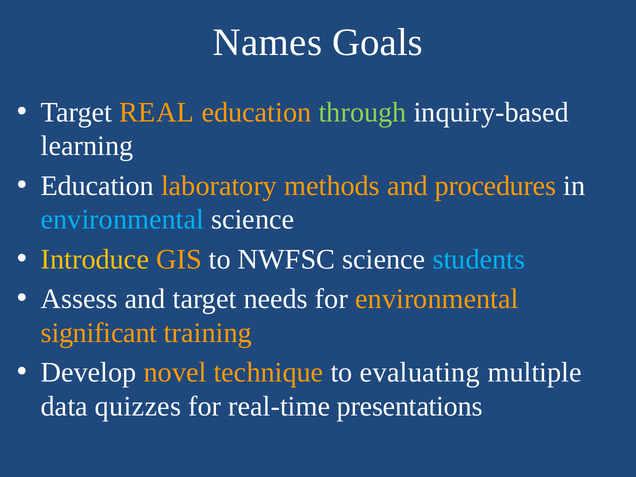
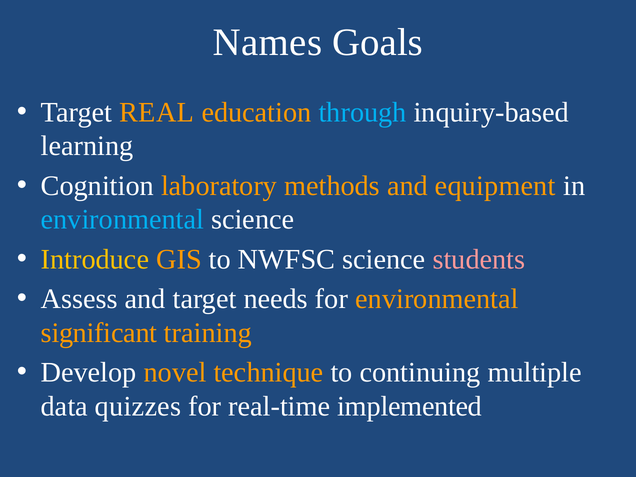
through colour: light green -> light blue
Education at (97, 186): Education -> Cognition
procedures: procedures -> equipment
students colour: light blue -> pink
evaluating: evaluating -> continuing
presentations: presentations -> implemented
